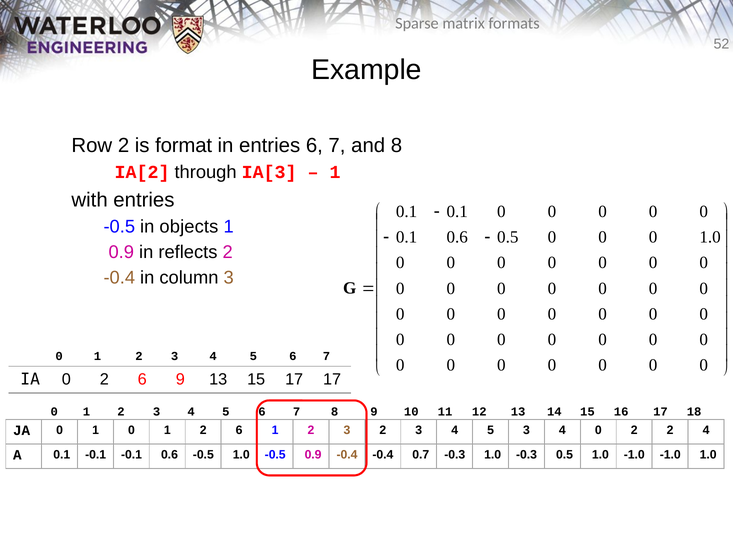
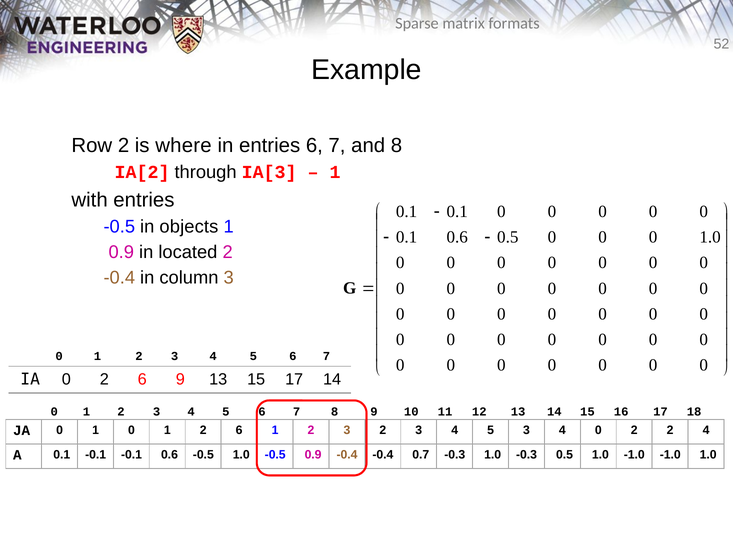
format: format -> where
reflects: reflects -> located
17 17: 17 -> 14
